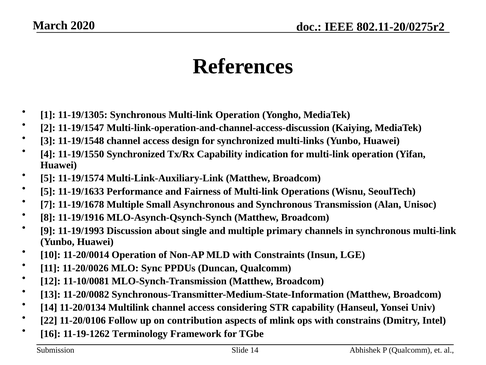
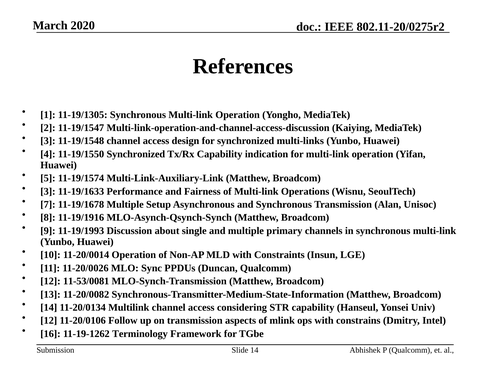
5 at (48, 191): 5 -> 3
Small: Small -> Setup
11-10/0081: 11-10/0081 -> 11-53/0081
22 at (49, 320): 22 -> 12
on contribution: contribution -> transmission
